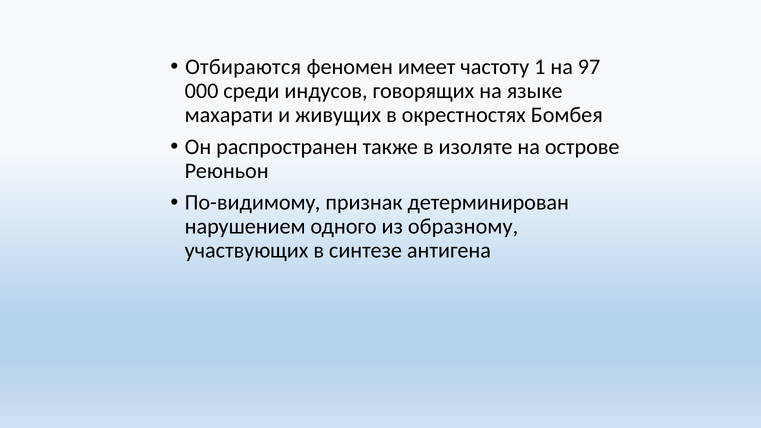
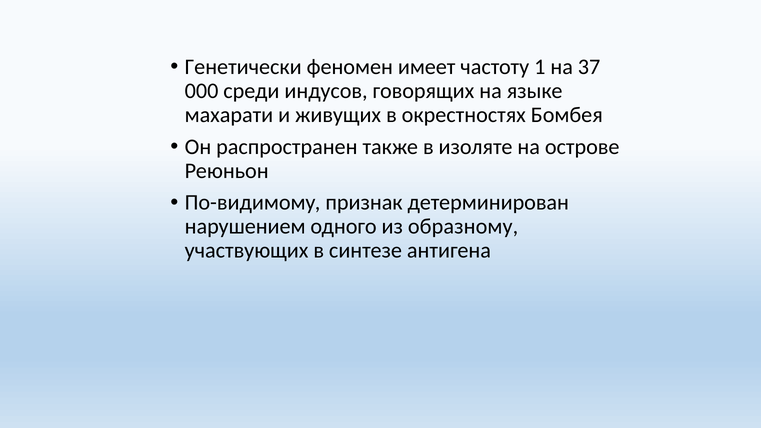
Отбираются: Отбираются -> Генетически
97: 97 -> 37
